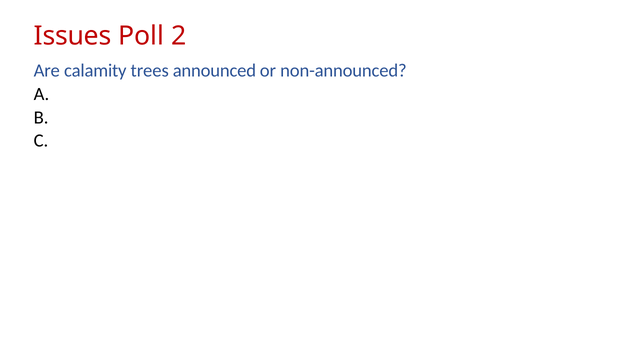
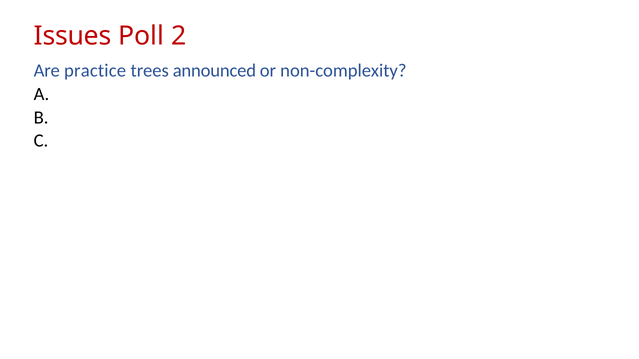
calamity: calamity -> practice
non-announced: non-announced -> non-complexity
